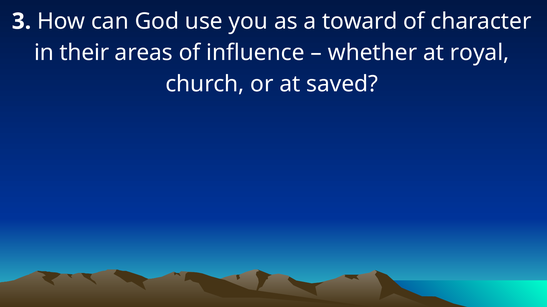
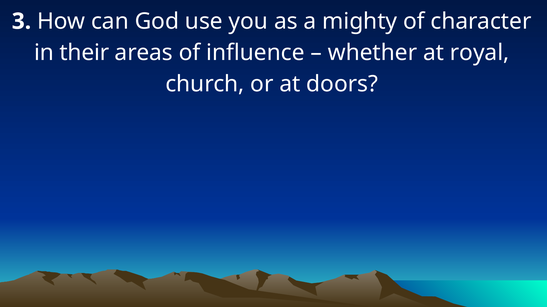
toward: toward -> mighty
saved: saved -> doors
